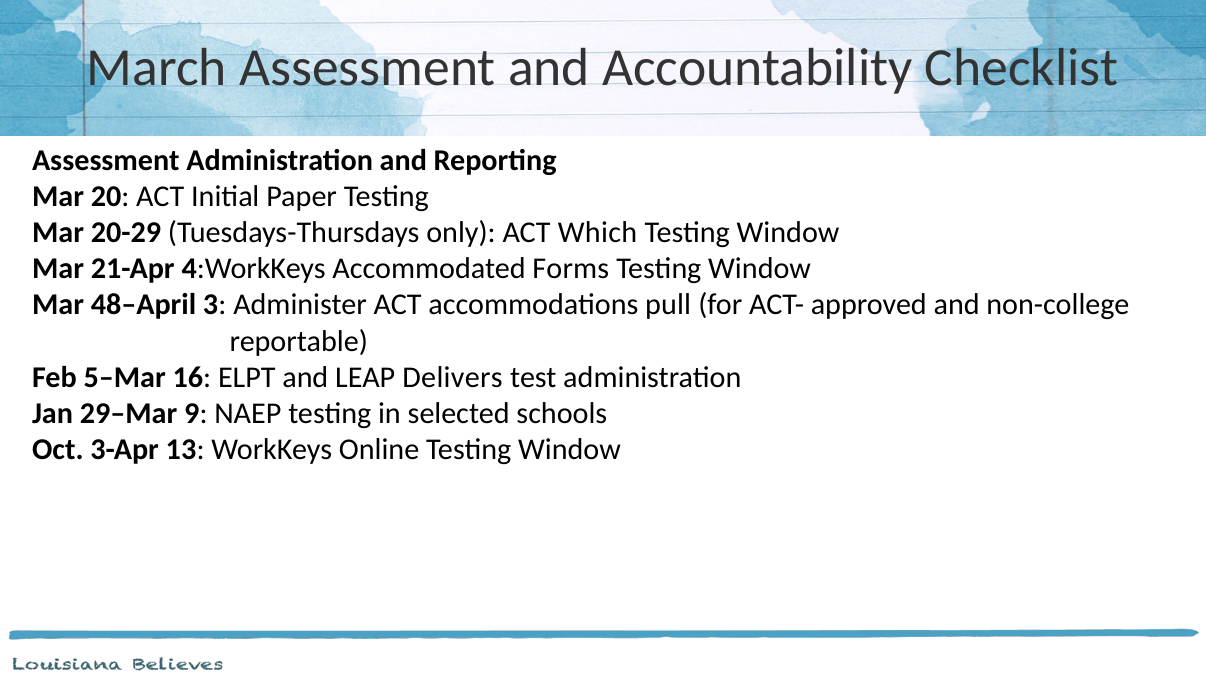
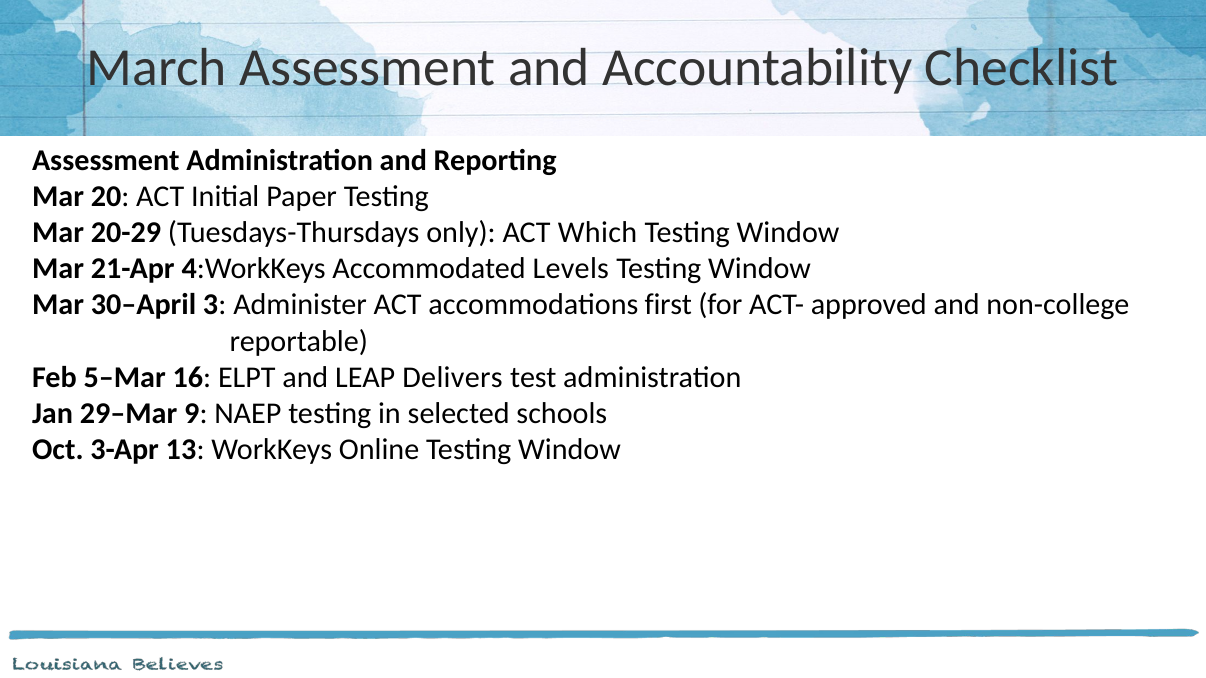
Forms: Forms -> Levels
48–April: 48–April -> 30–April
pull: pull -> first
